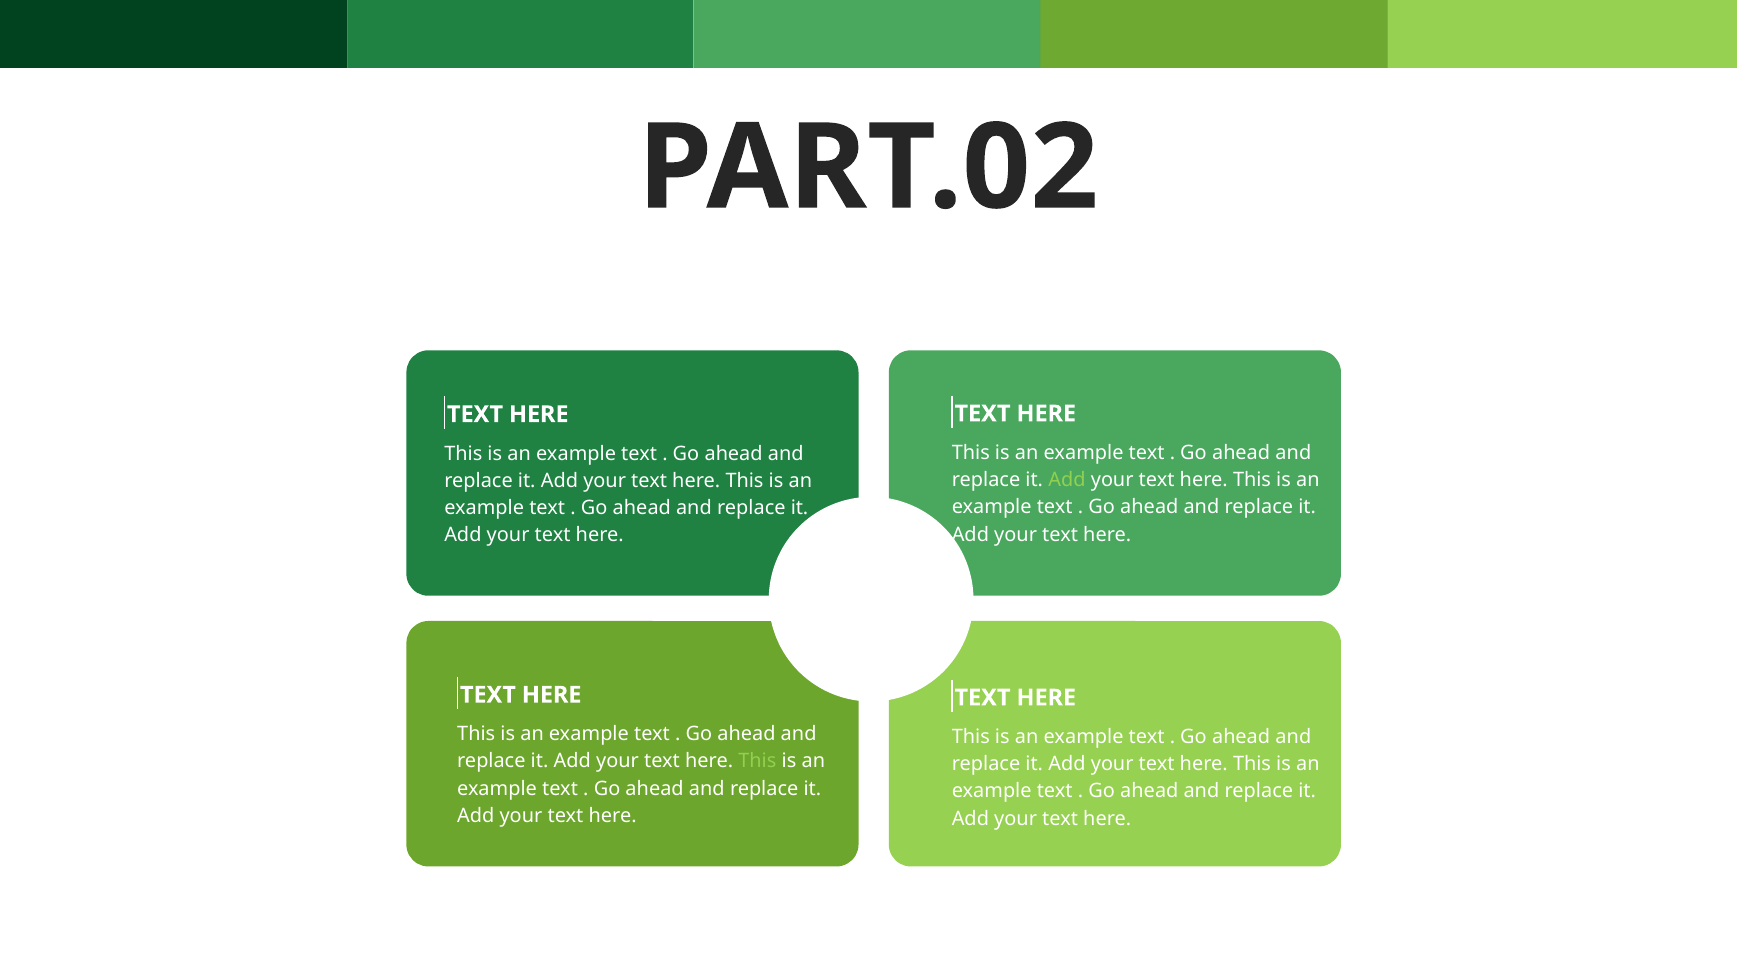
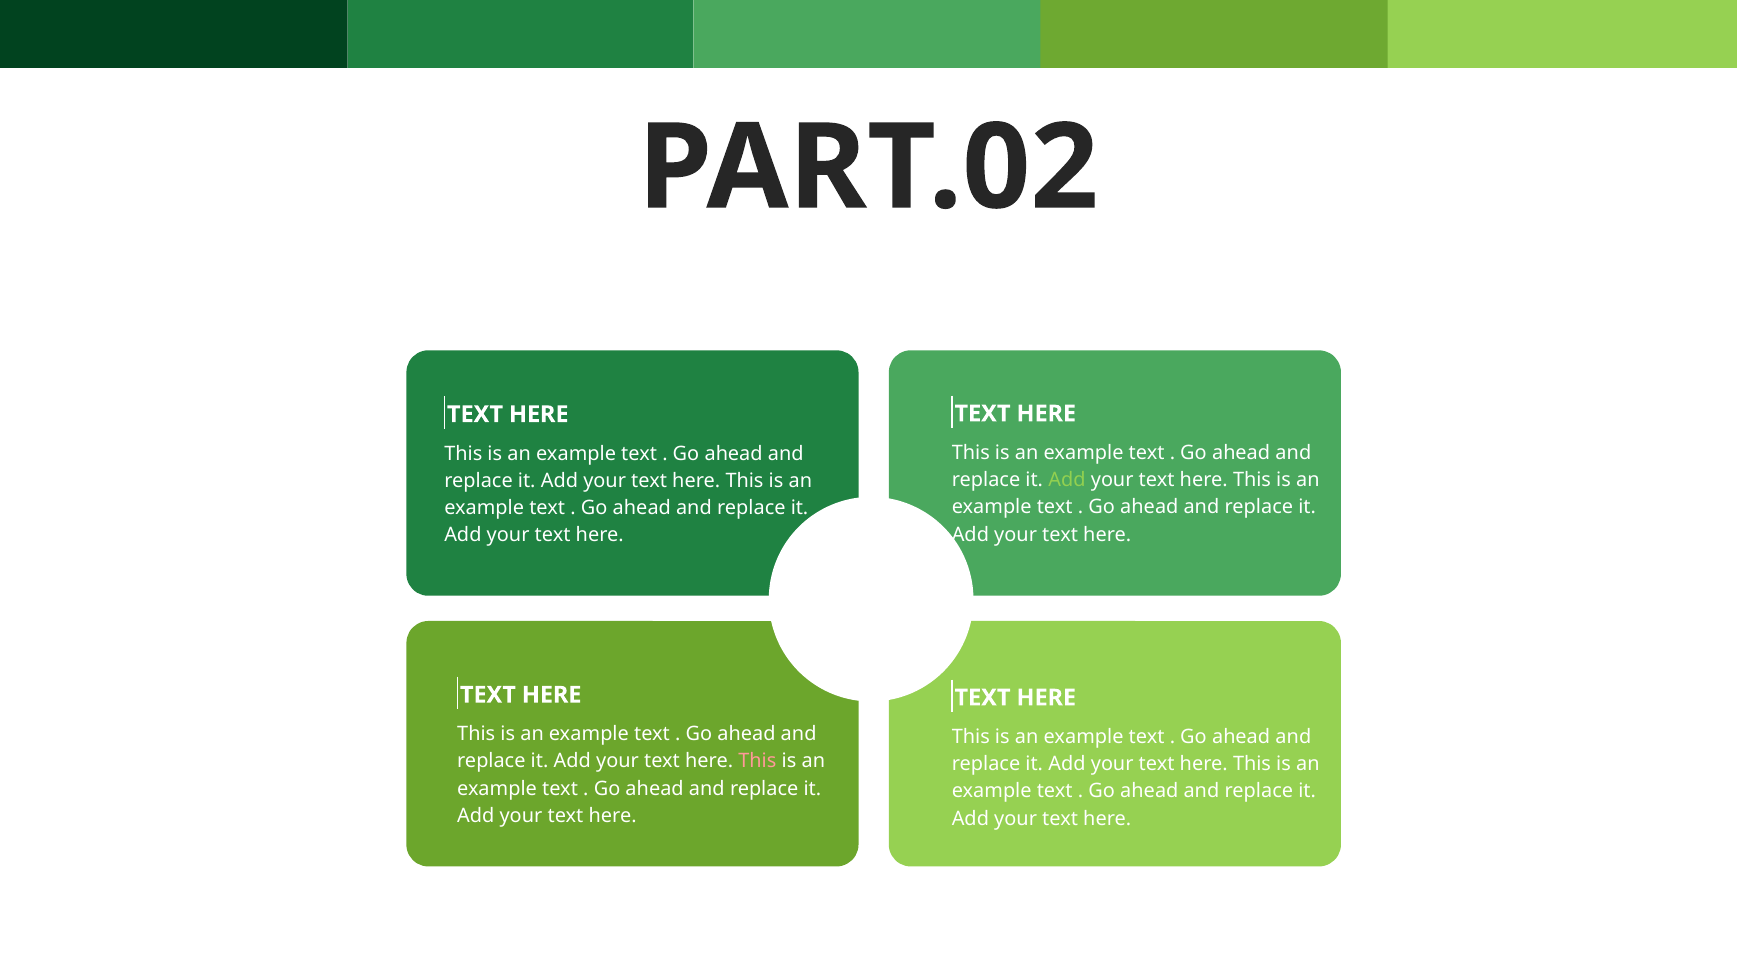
This at (757, 761) colour: light green -> pink
